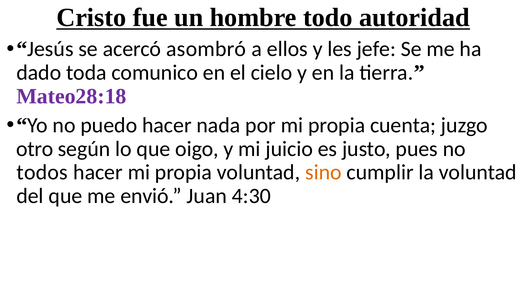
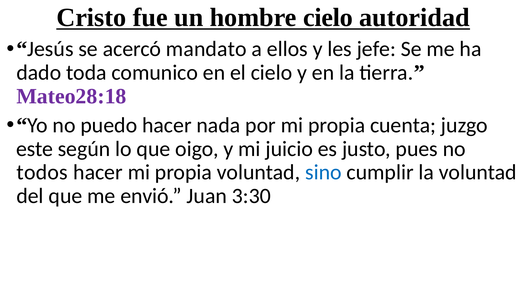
hombre todo: todo -> cielo
asombró: asombró -> mandato
otro: otro -> este
sino colour: orange -> blue
4:30: 4:30 -> 3:30
